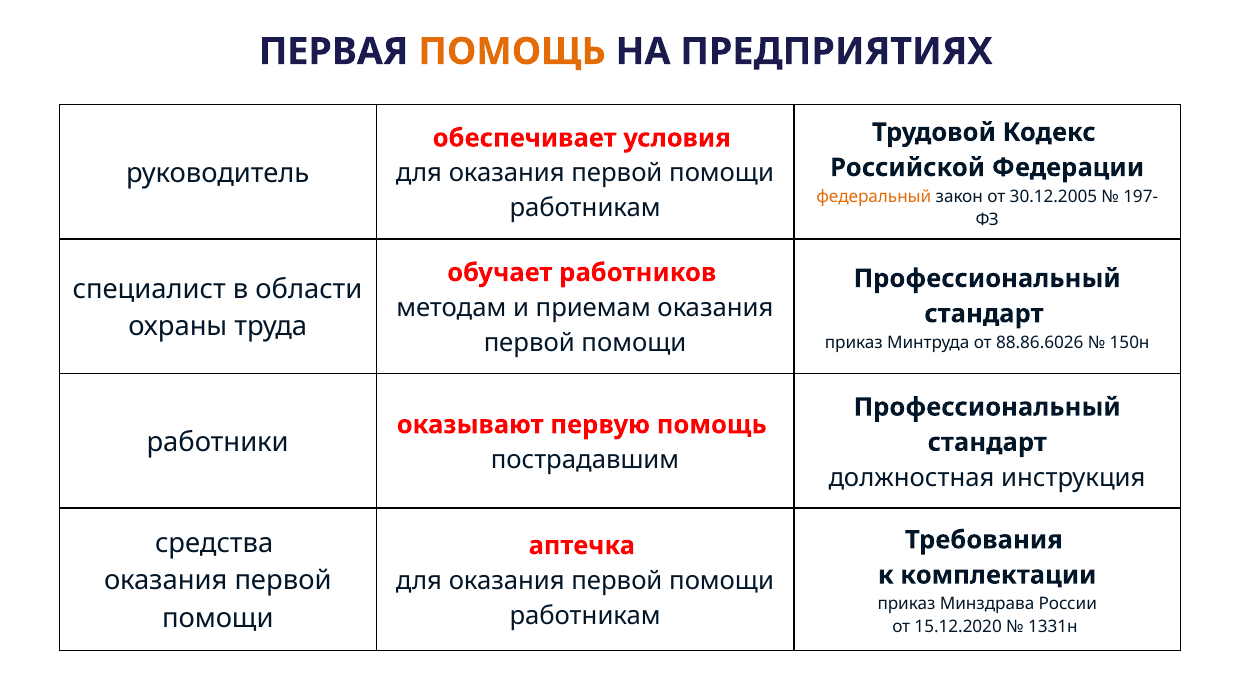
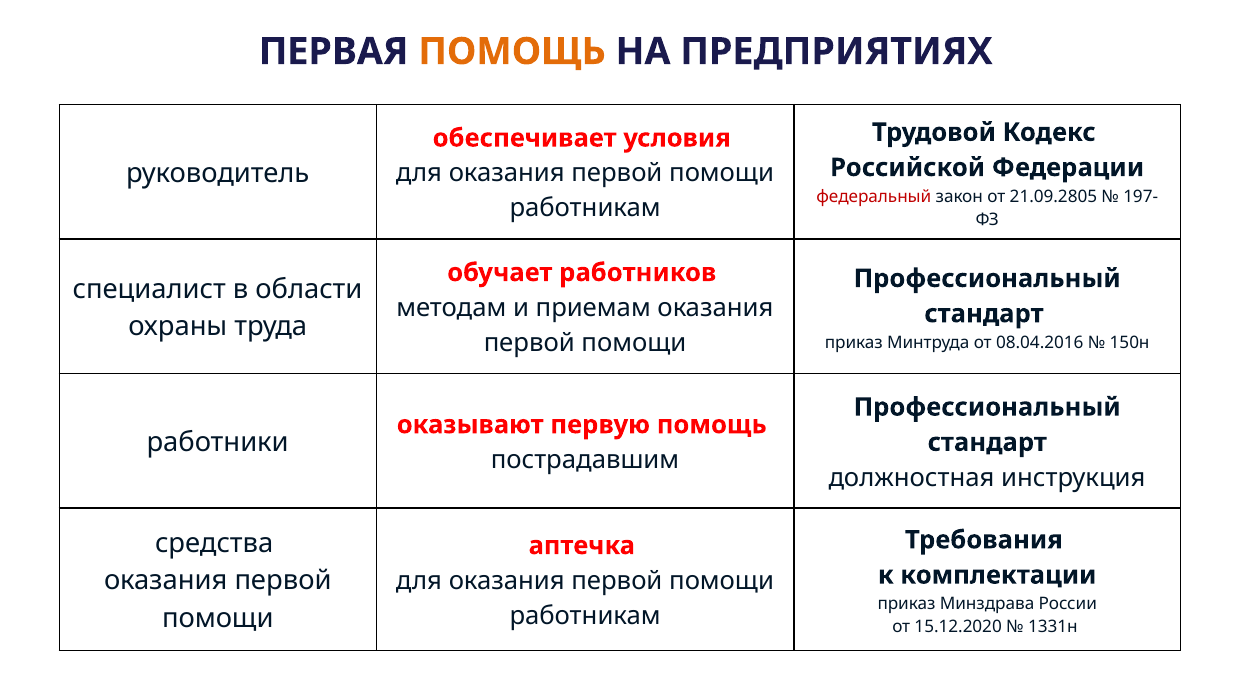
федеральный colour: orange -> red
30.12.2005: 30.12.2005 -> 21.09.2805
88.86.6026: 88.86.6026 -> 08.04.2016
